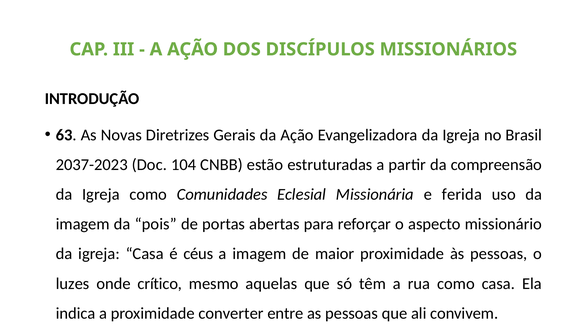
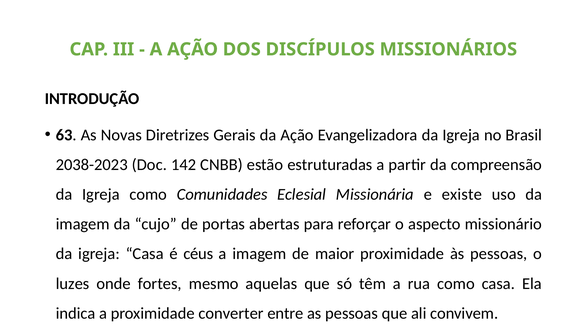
2037-2023: 2037-2023 -> 2038-2023
104: 104 -> 142
ferida: ferida -> existe
pois: pois -> cujo
crítico: crítico -> fortes
